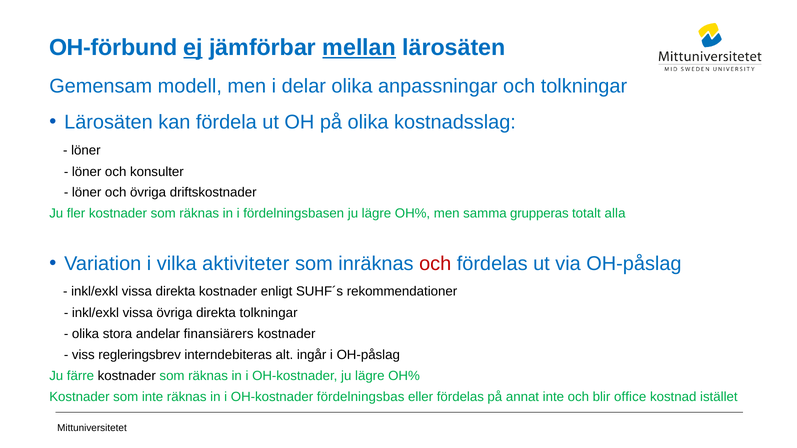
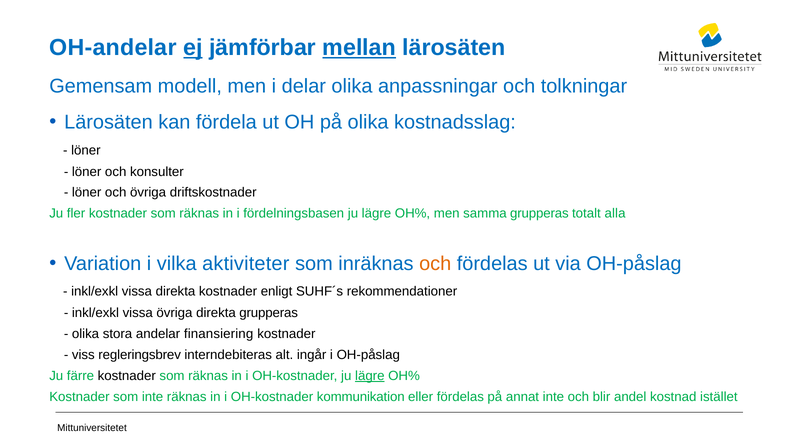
OH-förbund: OH-förbund -> OH-andelar
och at (435, 264) colour: red -> orange
direkta tolkningar: tolkningar -> grupperas
finansiärers: finansiärers -> finansiering
lägre at (370, 376) underline: none -> present
fördelningsbas: fördelningsbas -> kommunikation
office: office -> andel
